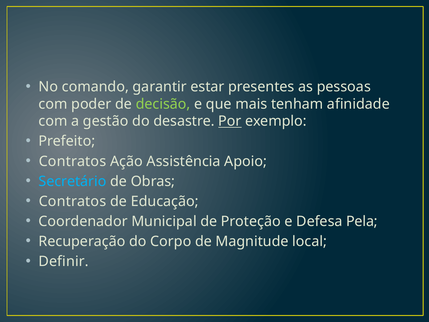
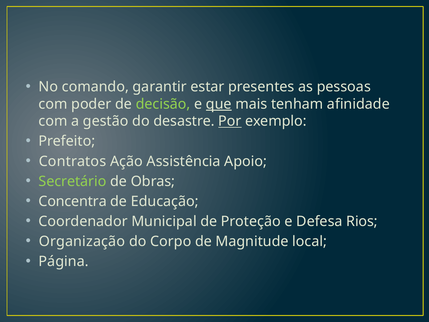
que underline: none -> present
Secretário colour: light blue -> light green
Contratos at (72, 201): Contratos -> Concentra
Pela: Pela -> Rios
Recuperação: Recuperação -> Organização
Definir: Definir -> Página
